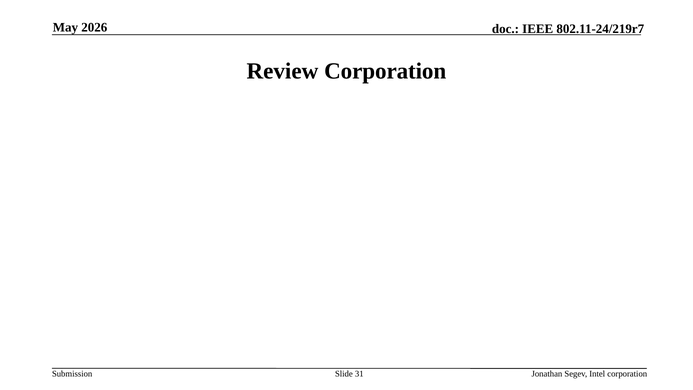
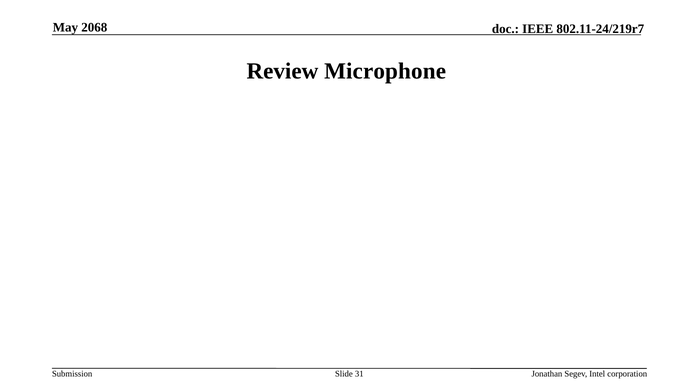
2026: 2026 -> 2068
Review Corporation: Corporation -> Microphone
